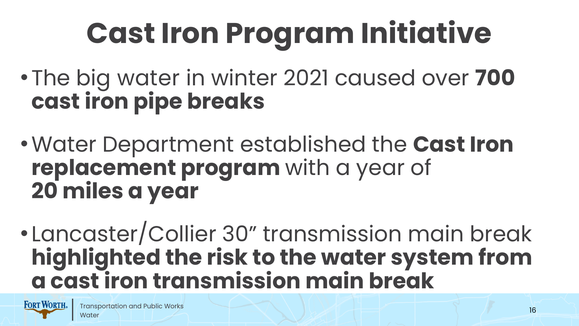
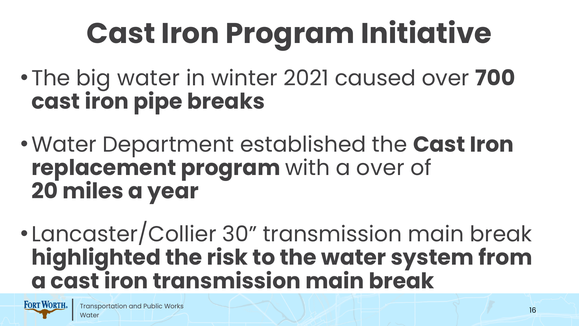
with a year: year -> over
